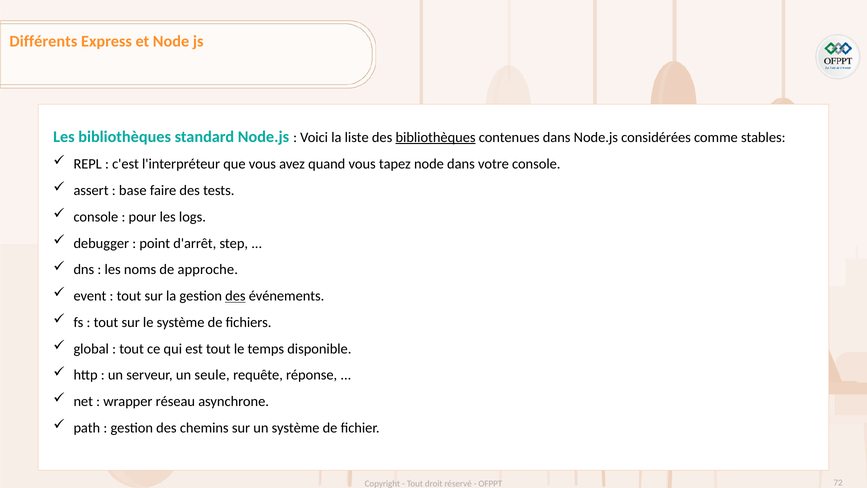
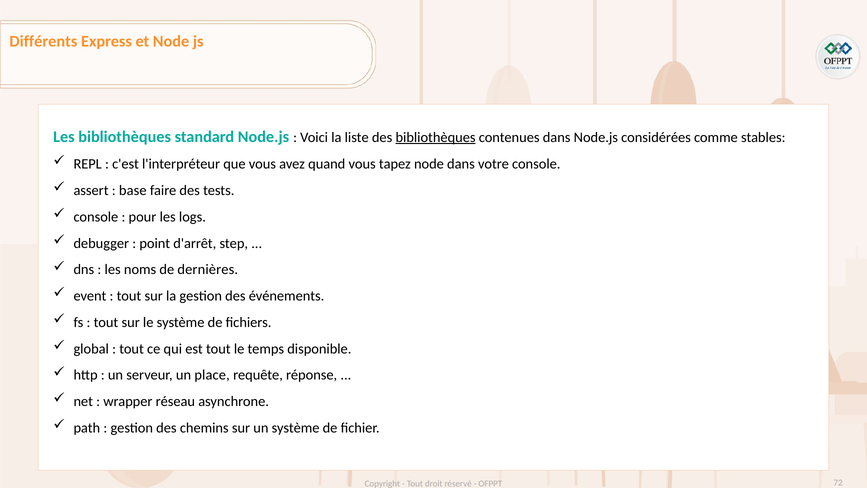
approche: approche -> dernières
des at (235, 296) underline: present -> none
seule: seule -> place
